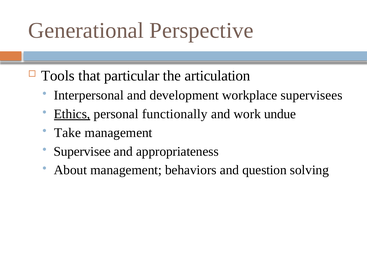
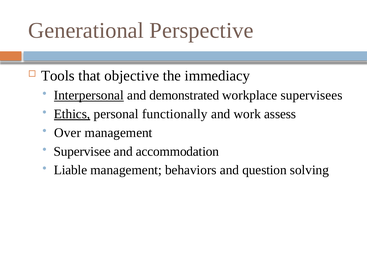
particular: particular -> objective
articulation: articulation -> immediacy
Interpersonal underline: none -> present
development: development -> demonstrated
undue: undue -> assess
Take: Take -> Over
appropriateness: appropriateness -> accommodation
About: About -> Liable
